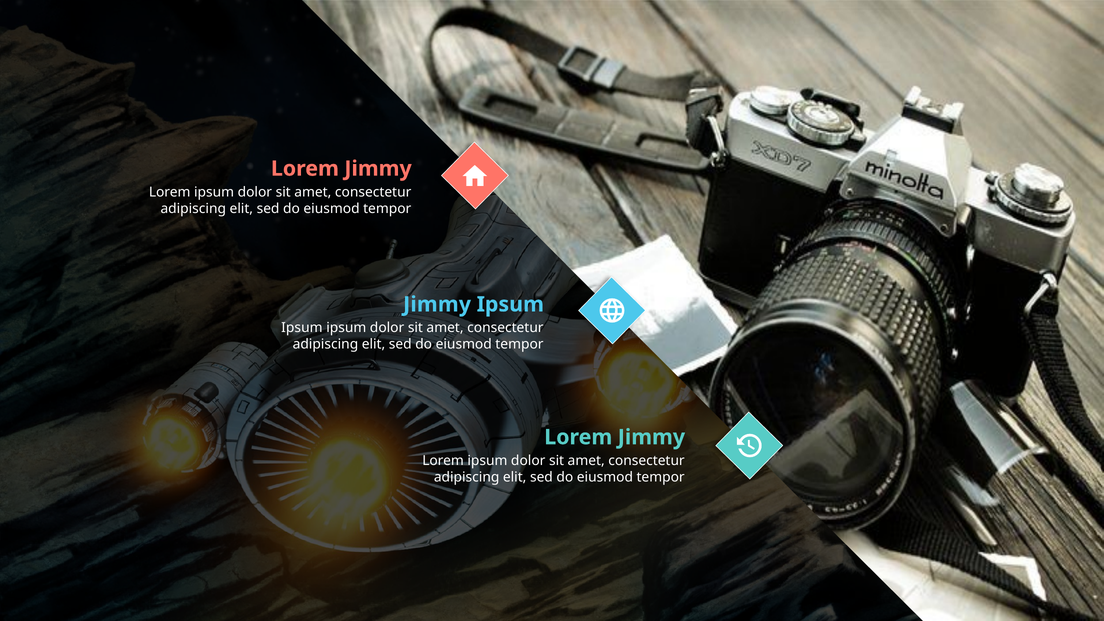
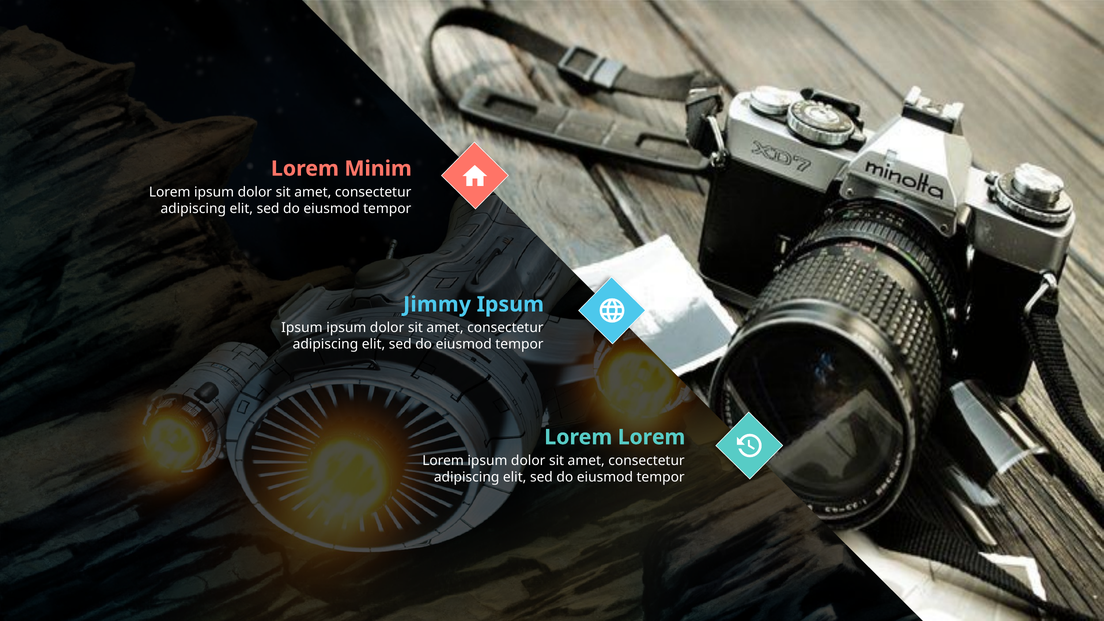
Jimmy at (378, 169): Jimmy -> Minim
Jimmy at (651, 437): Jimmy -> Lorem
